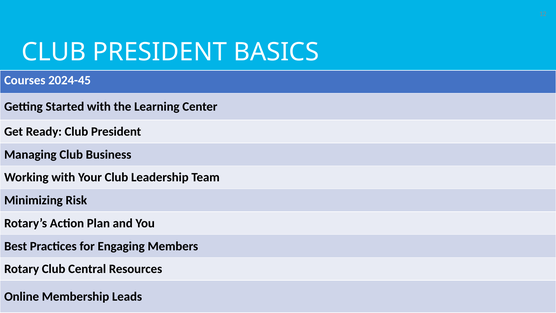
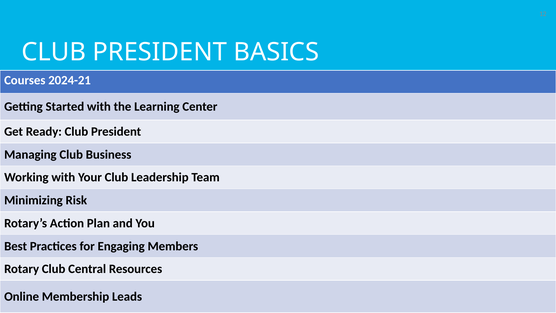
2024-45: 2024-45 -> 2024-21
